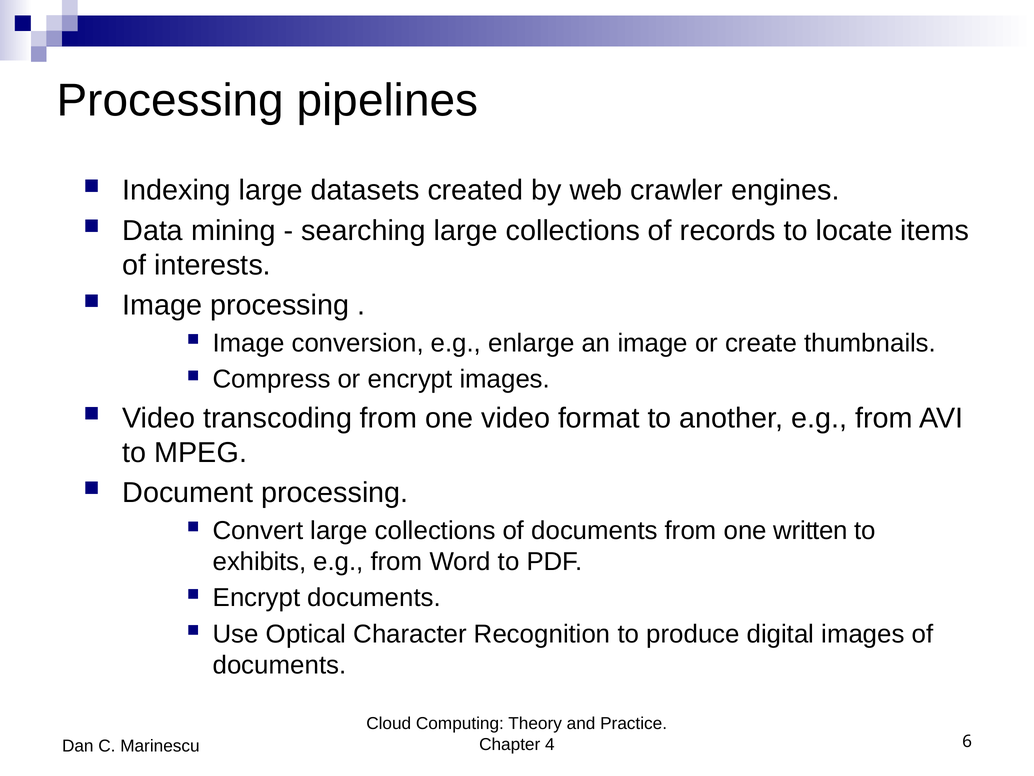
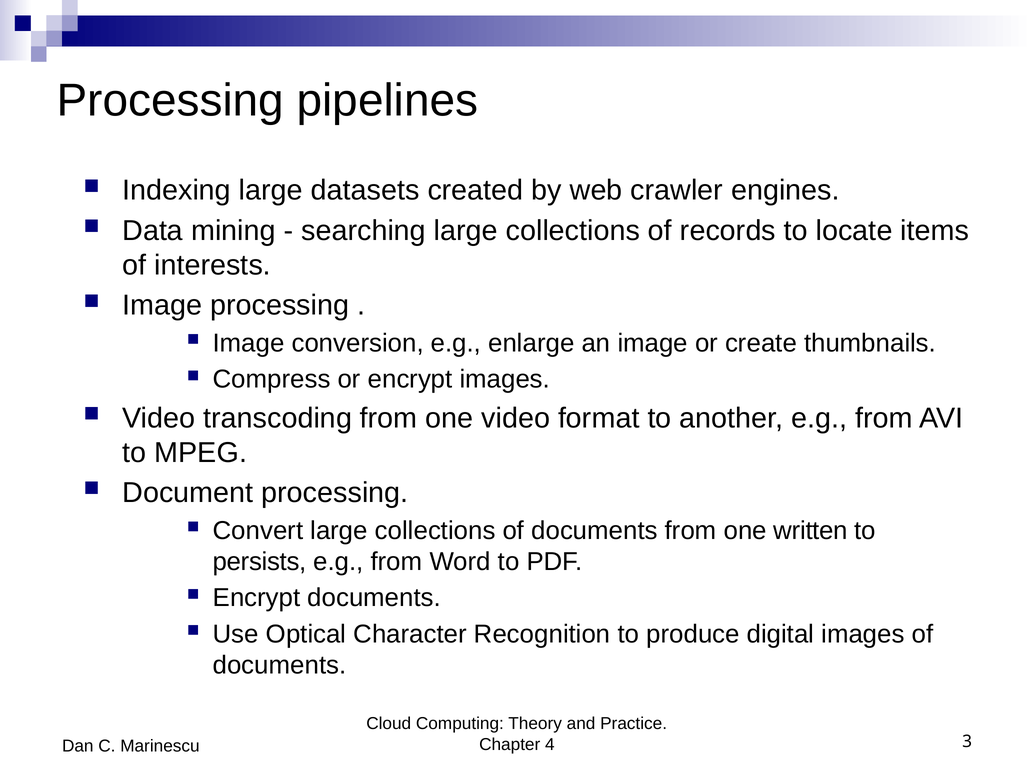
exhibits: exhibits -> persists
6: 6 -> 3
